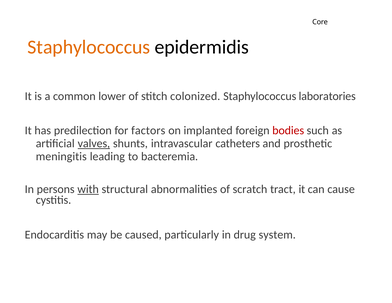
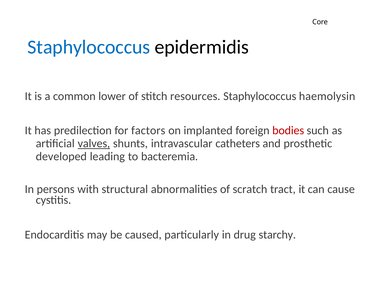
Staphylococcus at (89, 47) colour: orange -> blue
colonized: colonized -> resources
laboratories: laboratories -> haemolysin
meningitis: meningitis -> developed
with underline: present -> none
system: system -> starchy
